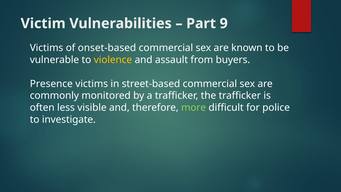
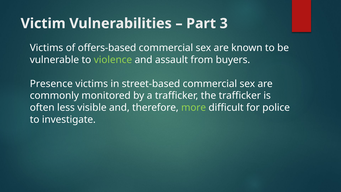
9: 9 -> 3
onset-based: onset-based -> offers-based
violence colour: yellow -> light green
